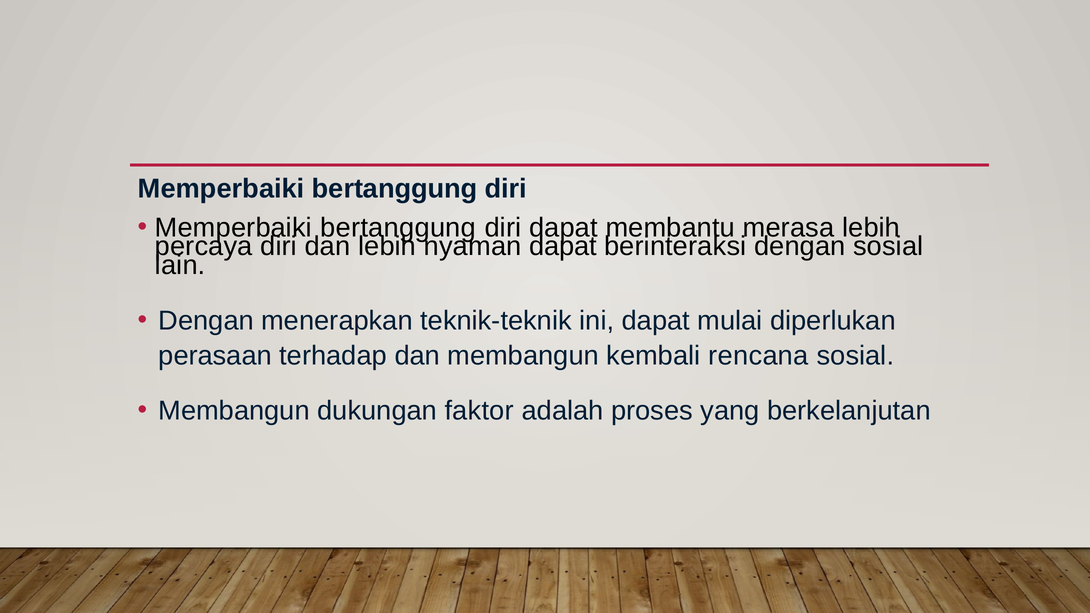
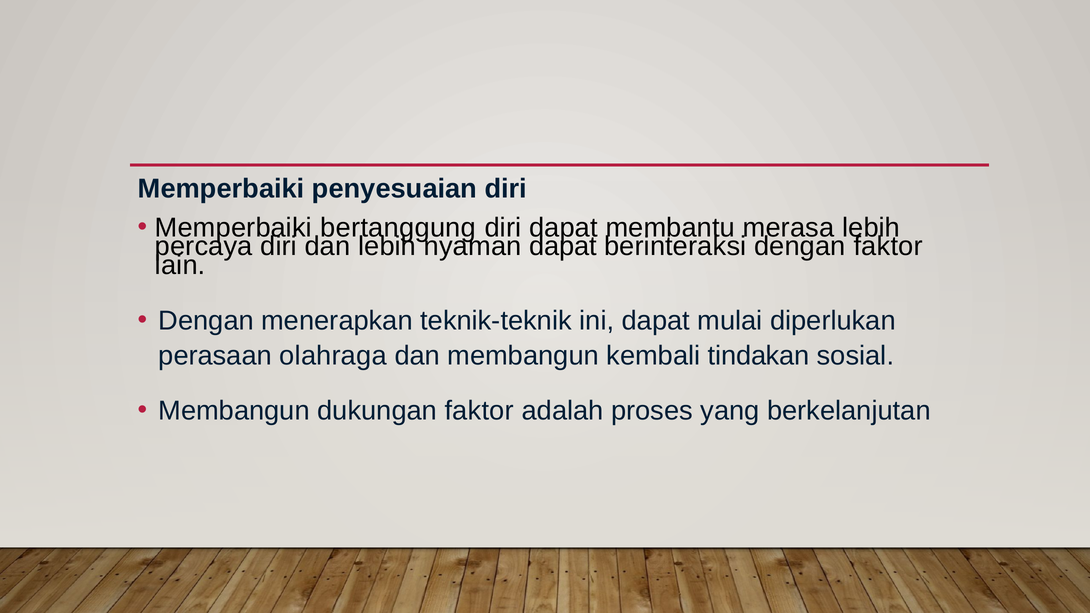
bertanggung at (395, 189): bertanggung -> penyesuaian
dengan sosial: sosial -> faktor
terhadap: terhadap -> olahraga
rencana: rencana -> tindakan
